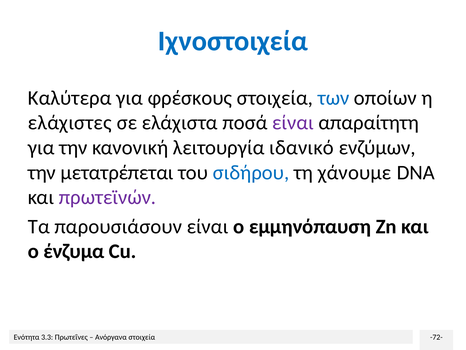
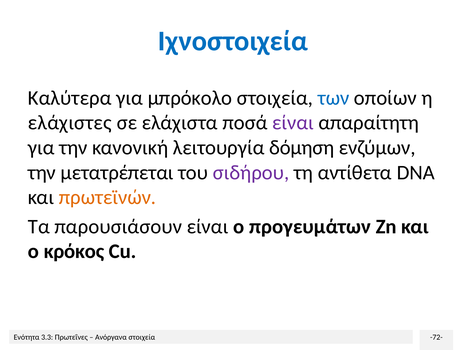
φρέσκους: φρέσκους -> μπρόκολο
ιδανικό: ιδανικό -> δόμηση
σιδήρου colour: blue -> purple
χάνουμε: χάνουμε -> αντίθετα
πρωτεϊνών colour: purple -> orange
εμμηνόπαυση: εμμηνόπαυση -> προγευμάτων
ένζυμα: ένζυμα -> κρόκος
